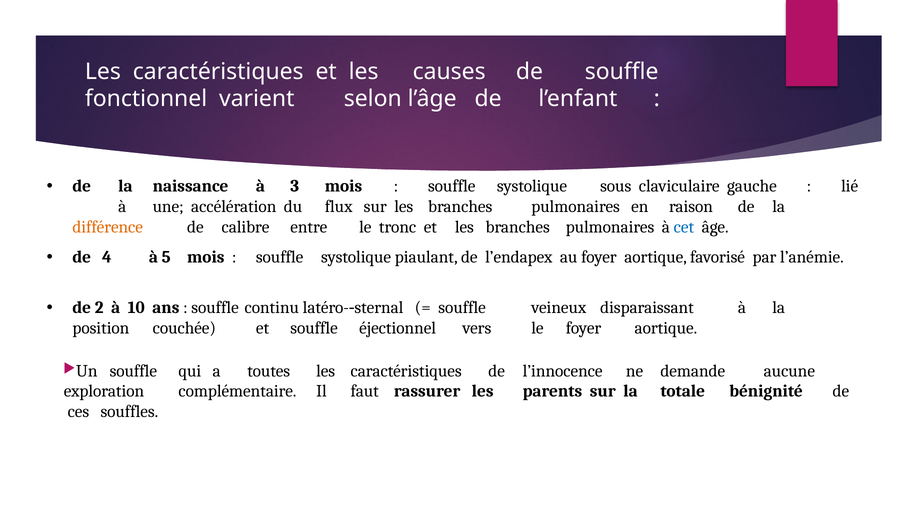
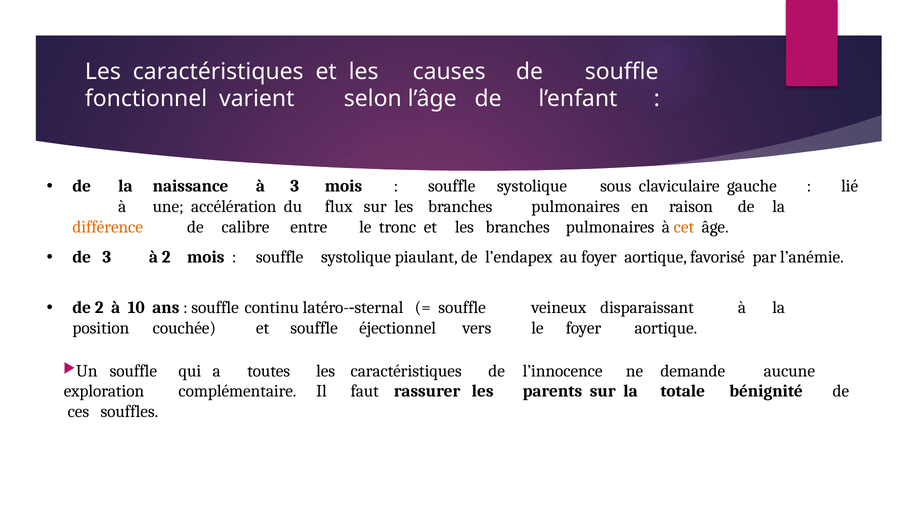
cet colour: blue -> orange
de 4: 4 -> 3
à 5: 5 -> 2
